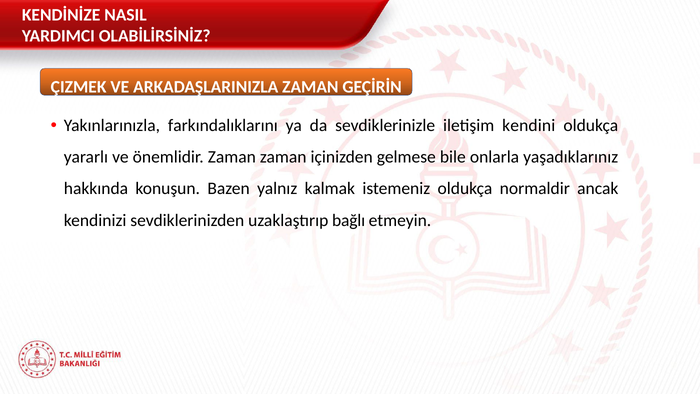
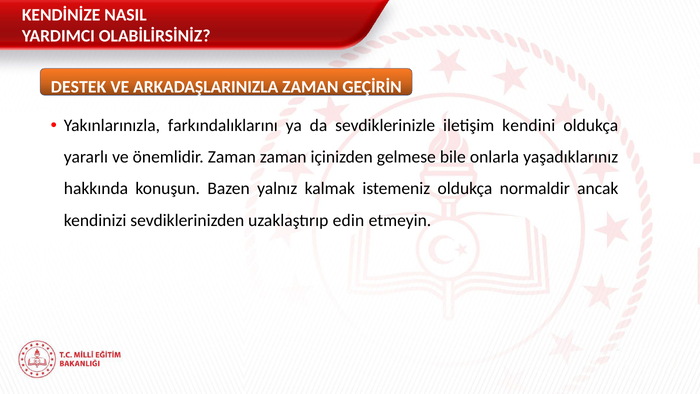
ÇIZMEK: ÇIZMEK -> DESTEK
bağlı: bağlı -> edin
